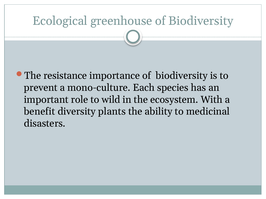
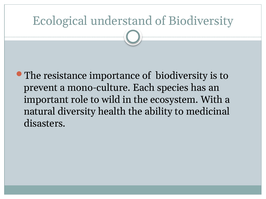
greenhouse: greenhouse -> understand
benefit: benefit -> natural
plants: plants -> health
